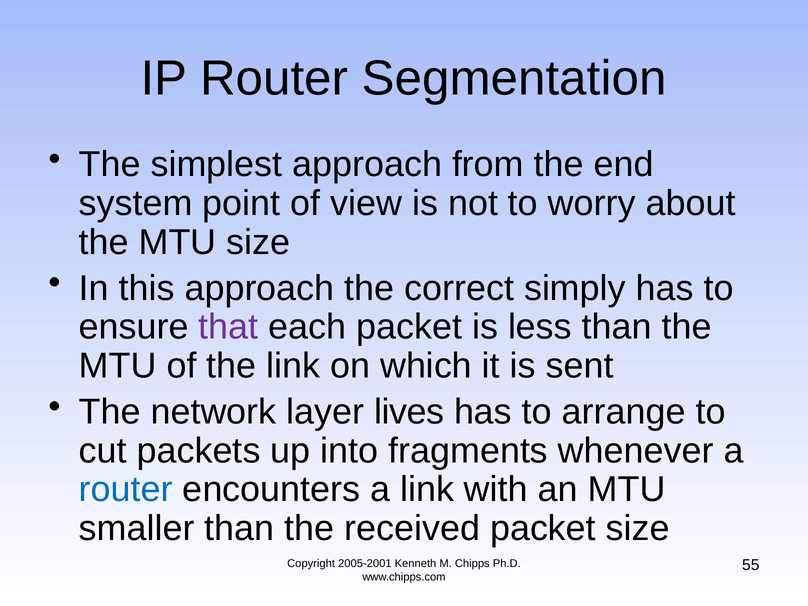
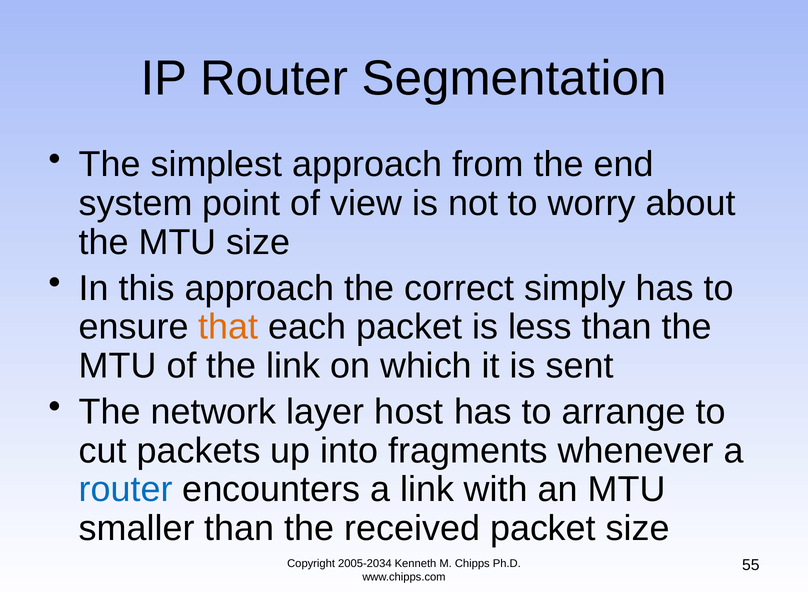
that colour: purple -> orange
lives: lives -> host
2005-2001: 2005-2001 -> 2005-2034
